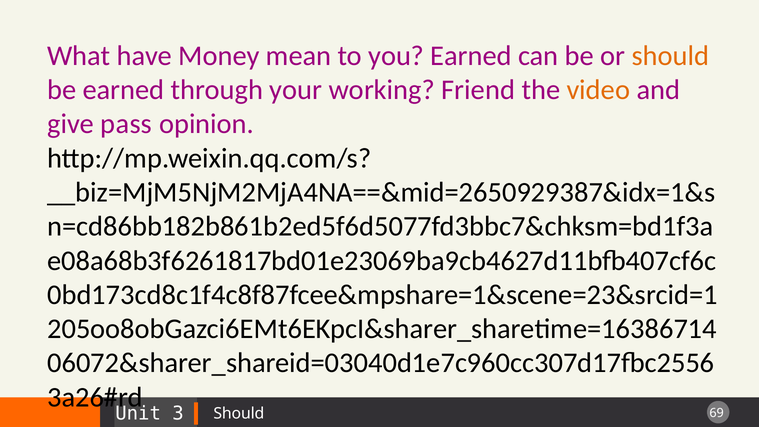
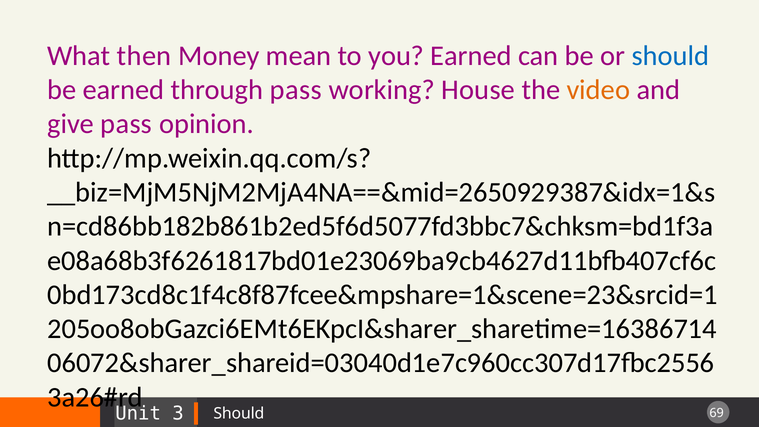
have: have -> then
should at (670, 56) colour: orange -> blue
through your: your -> pass
Friend: Friend -> House
